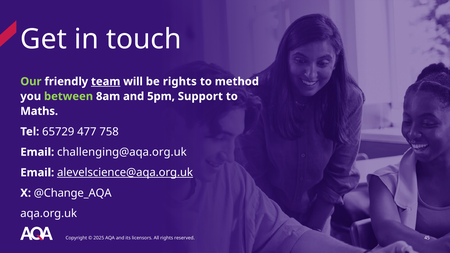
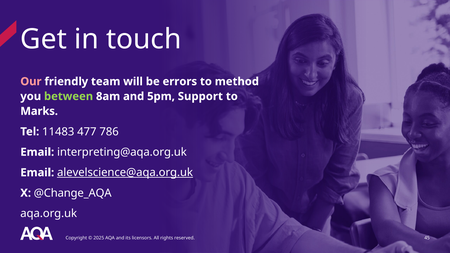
Our colour: light green -> pink
team underline: present -> none
be rights: rights -> errors
Maths: Maths -> Marks
65729: 65729 -> 11483
758: 758 -> 786
challenging@aqa.org.uk: challenging@aqa.org.uk -> interpreting@aqa.org.uk
